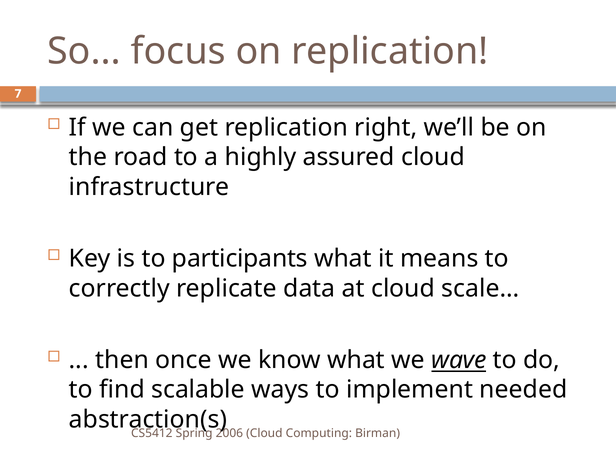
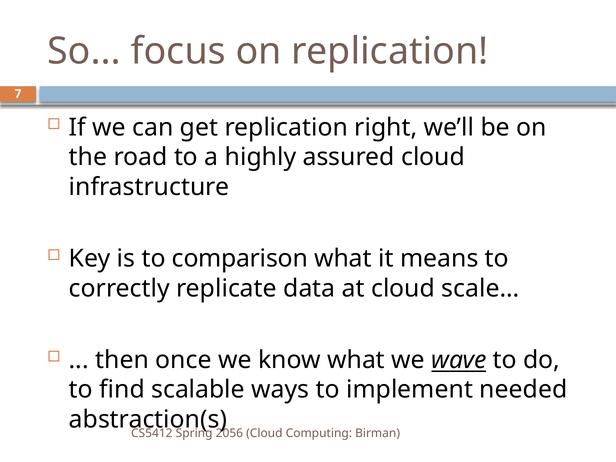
participants: participants -> comparison
2006: 2006 -> 2056
